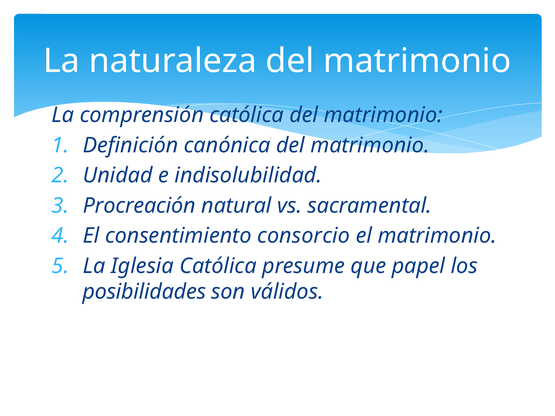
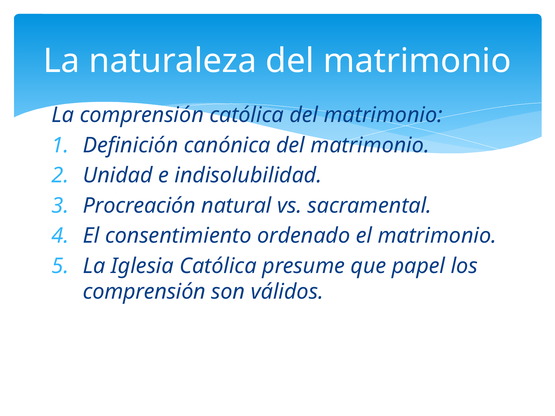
consorcio: consorcio -> ordenado
posibilidades at (144, 292): posibilidades -> comprensión
